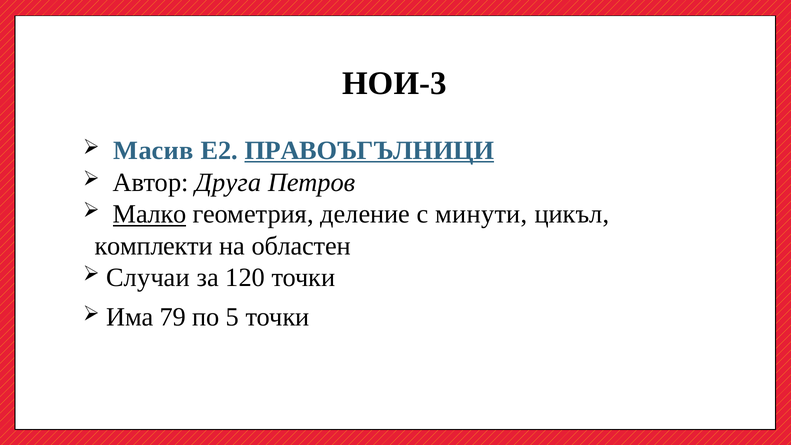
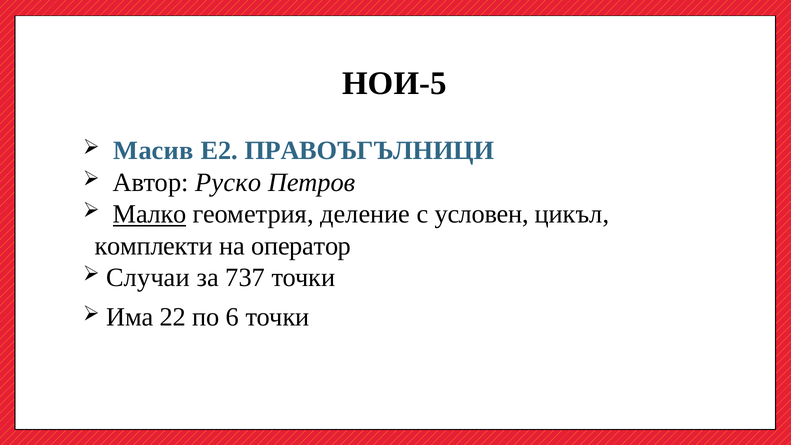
НОИ-3: НОИ-3 -> НОИ-5
ПРАВОЪГЪЛНИЦИ underline: present -> none
Друга: Друга -> Руско
минути: минути -> условен
областен: областен -> оператор
120: 120 -> 737
79: 79 -> 22
5: 5 -> 6
